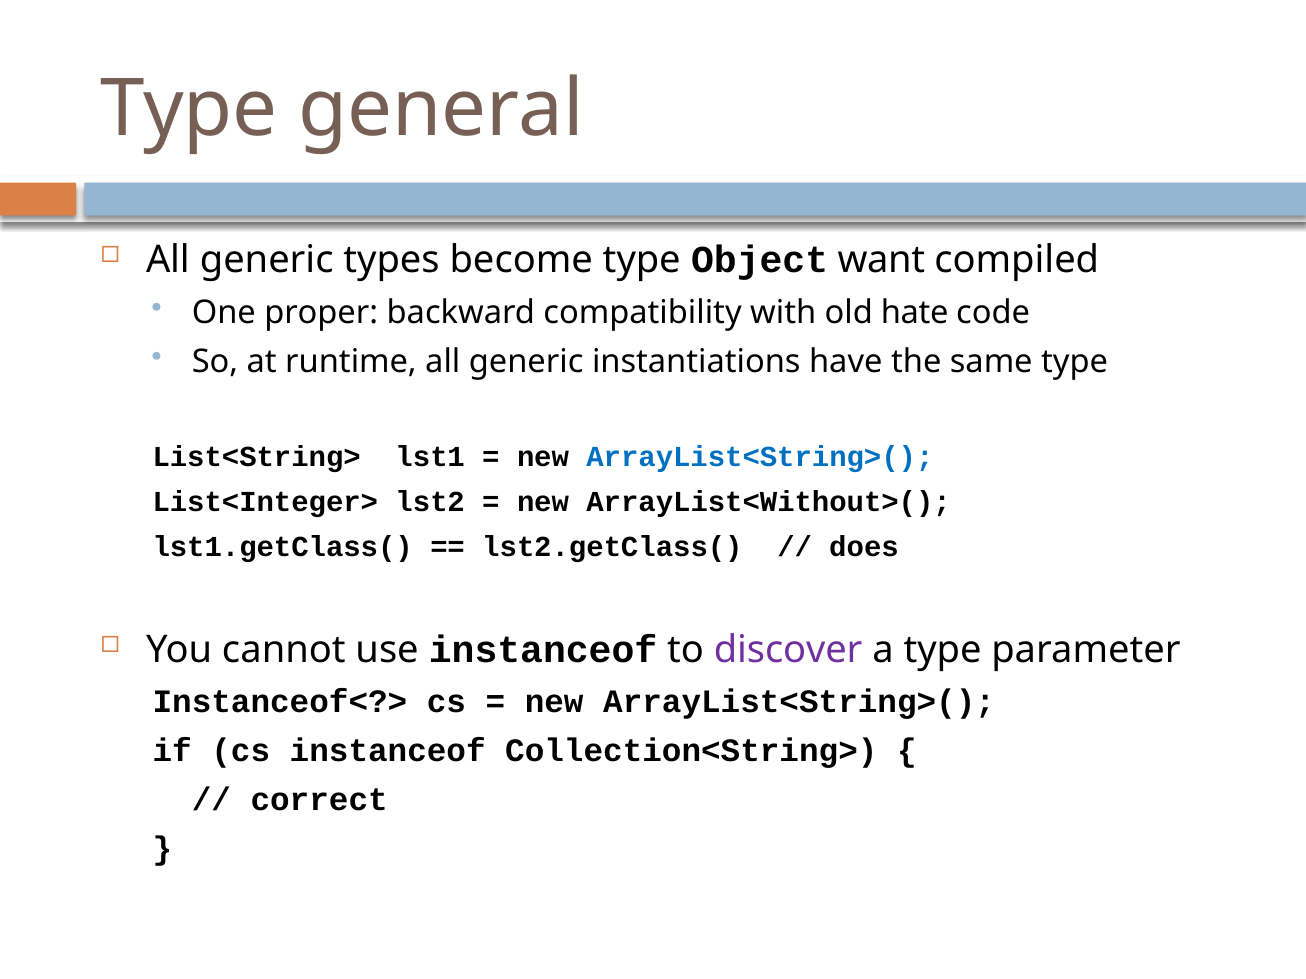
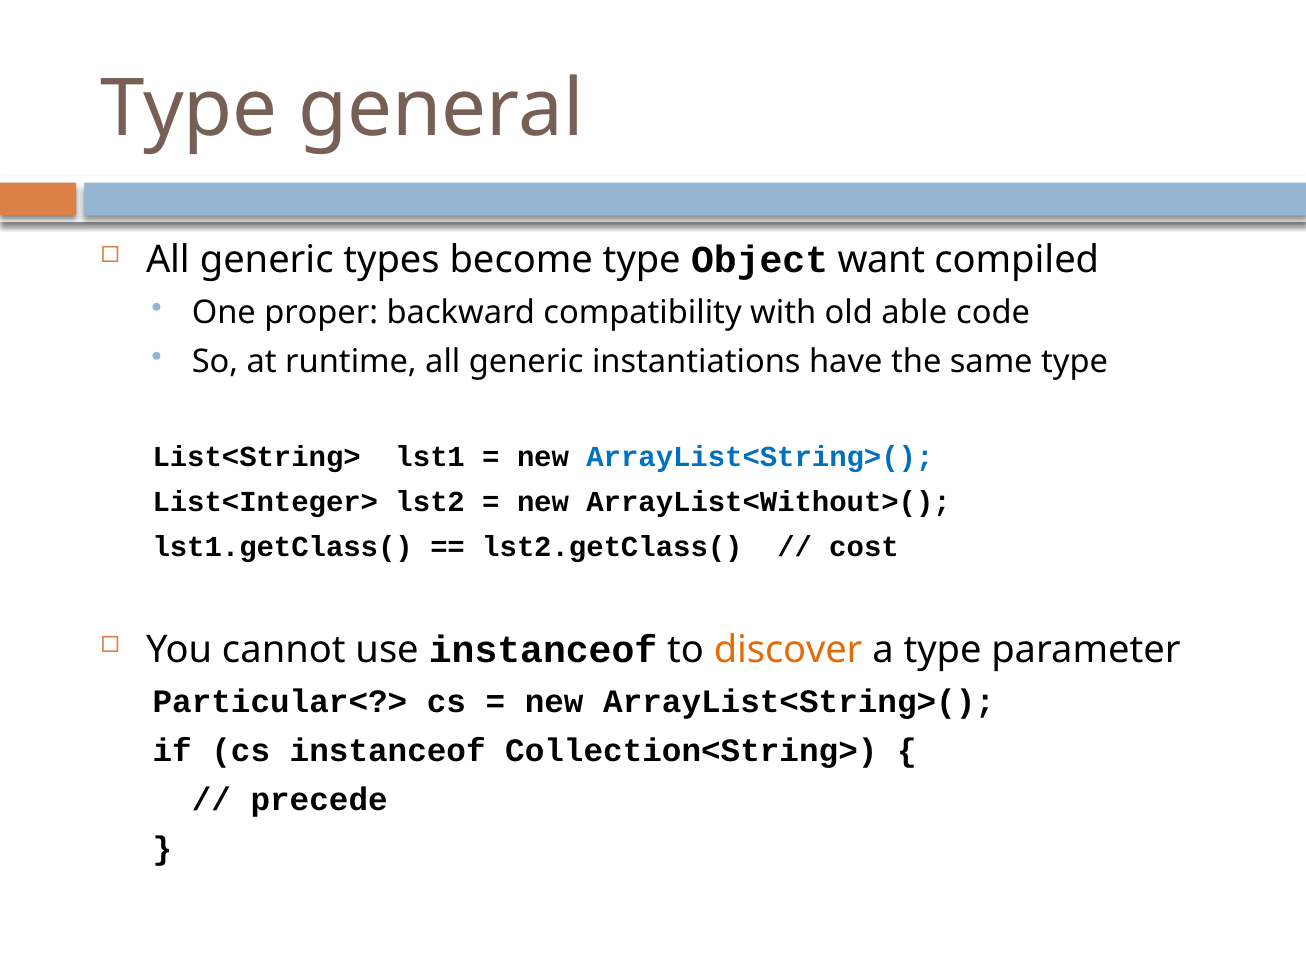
hate: hate -> able
does: does -> cost
discover colour: purple -> orange
Instanceof<?>: Instanceof<?> -> Particular<?>
correct: correct -> precede
